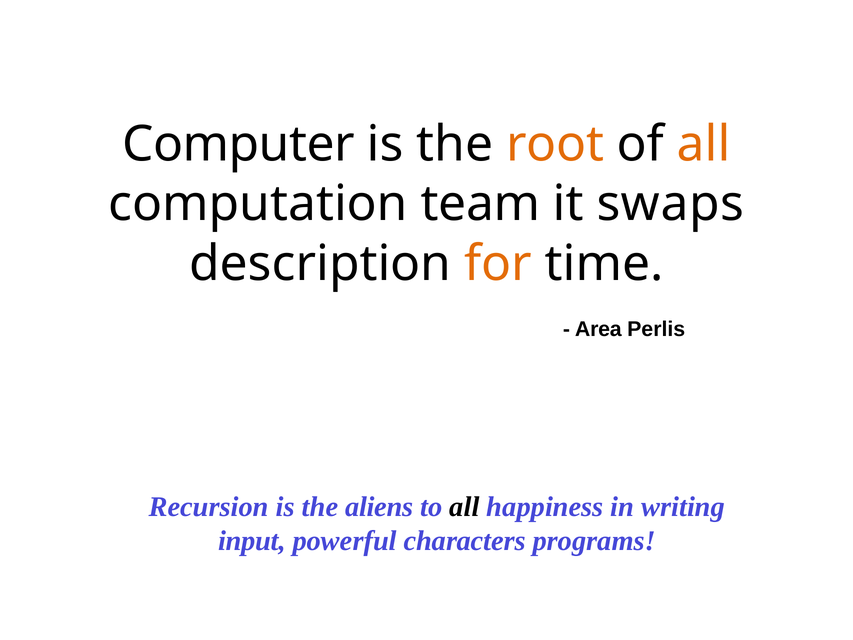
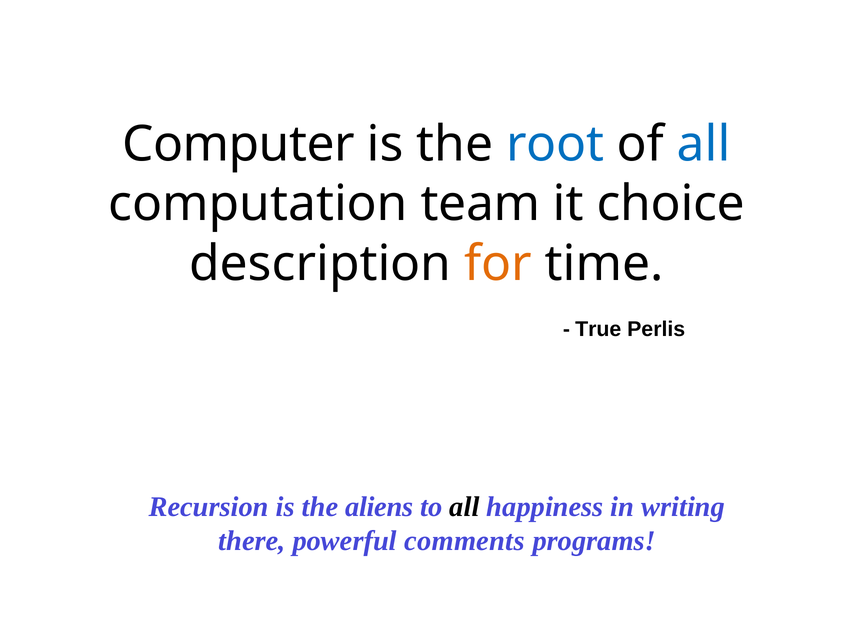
root colour: orange -> blue
all at (704, 144) colour: orange -> blue
swaps: swaps -> choice
Area: Area -> True
input: input -> there
characters: characters -> comments
